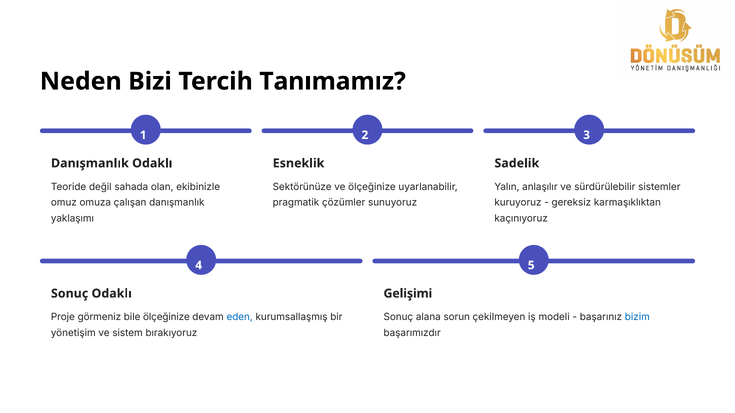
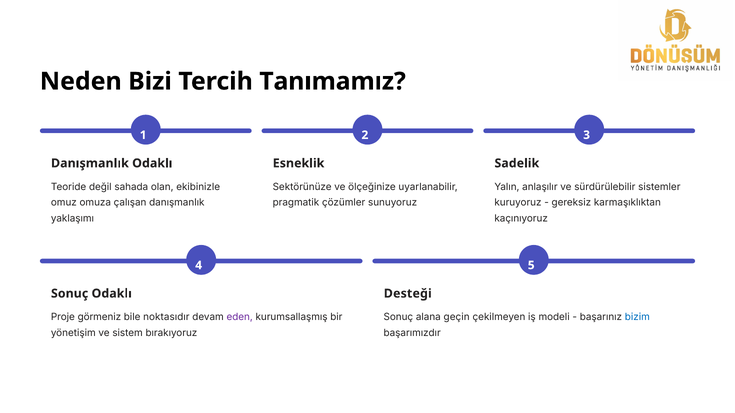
Gelişimi: Gelişimi -> Desteği
bile ölçeğinize: ölçeğinize -> noktasıdır
eden colour: blue -> purple
sorun: sorun -> geçin
